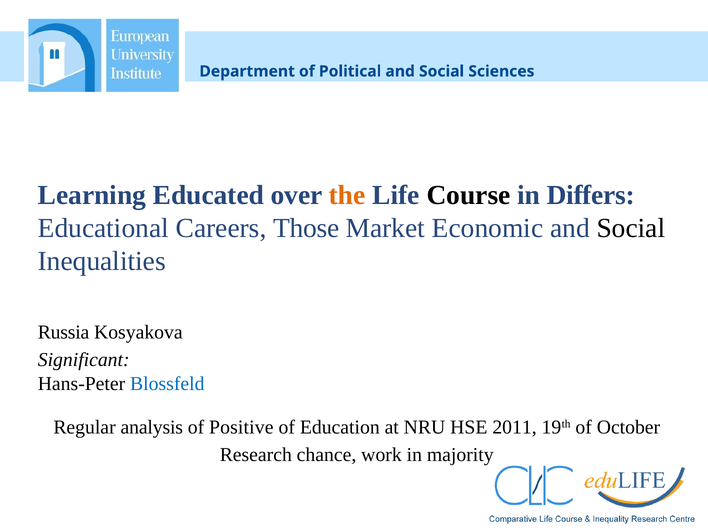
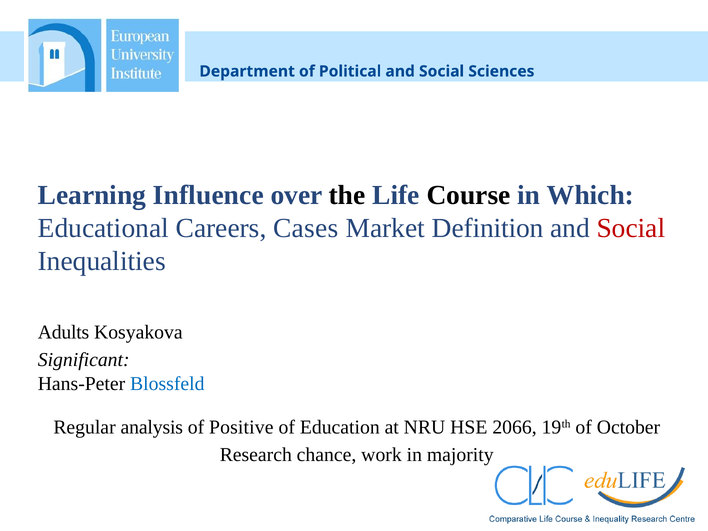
Educated: Educated -> Influence
the colour: orange -> black
Differs: Differs -> Which
Those: Those -> Cases
Economic: Economic -> Definition
Social at (631, 228) colour: black -> red
Russia: Russia -> Adults
2011: 2011 -> 2066
